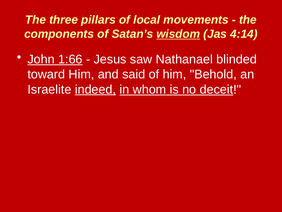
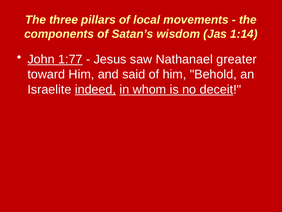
wisdom underline: present -> none
4:14: 4:14 -> 1:14
1:66: 1:66 -> 1:77
blinded: blinded -> greater
